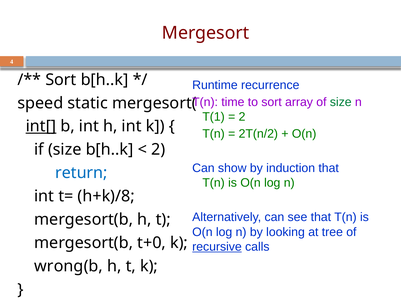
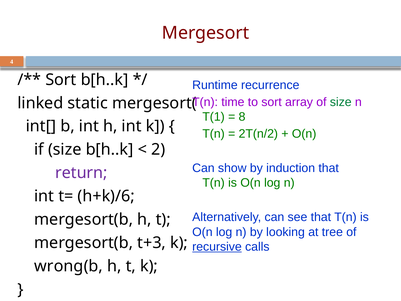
speed: speed -> linked
2 at (242, 117): 2 -> 8
int[ underline: present -> none
return colour: blue -> purple
h+k)/8: h+k)/8 -> h+k)/6
t+0: t+0 -> t+3
